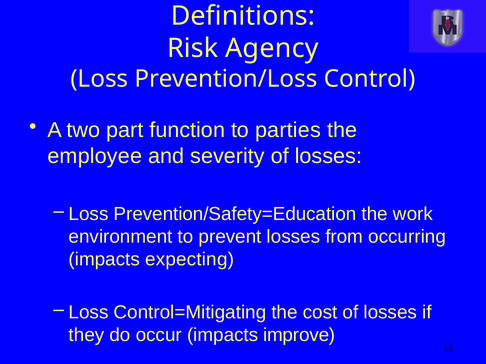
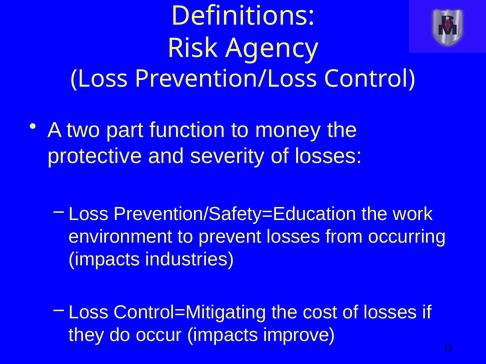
parties: parties -> money
employee: employee -> protective
expecting: expecting -> industries
